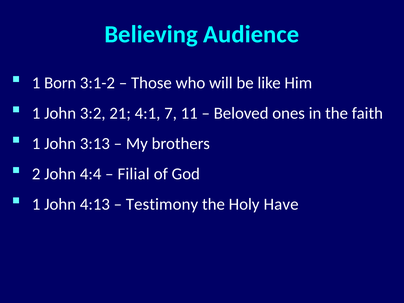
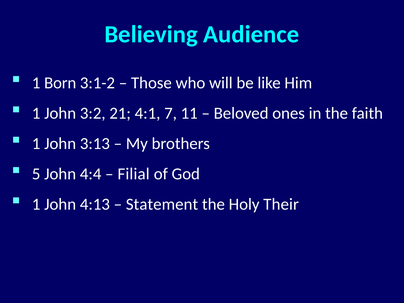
2: 2 -> 5
Testimony: Testimony -> Statement
Have: Have -> Their
